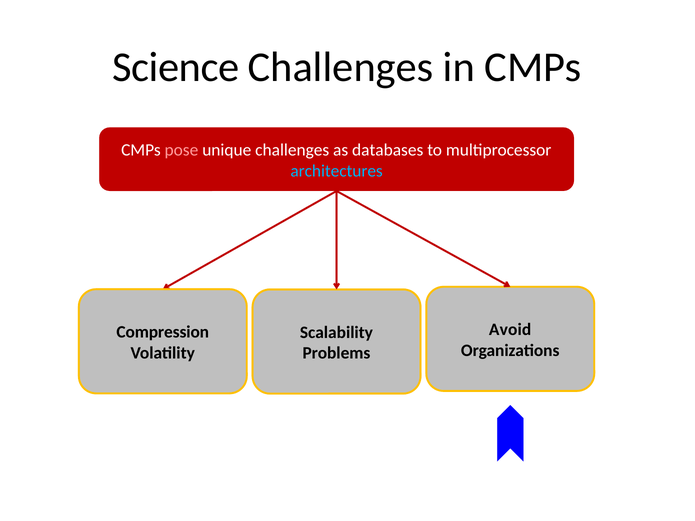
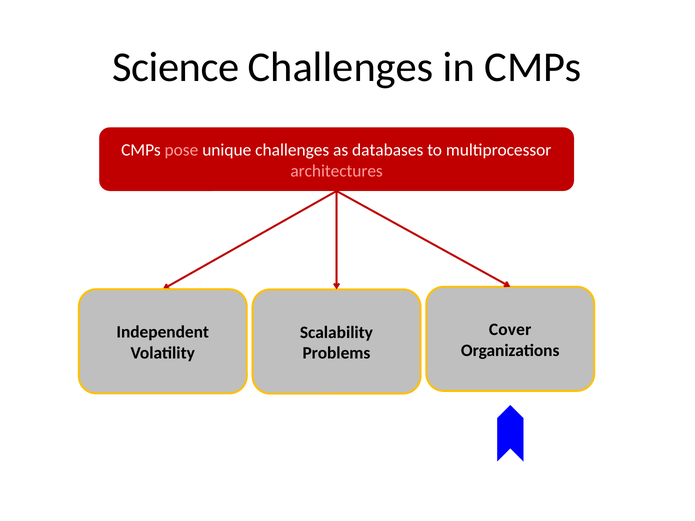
architectures colour: light blue -> pink
Avoid: Avoid -> Cover
Compression: Compression -> Independent
